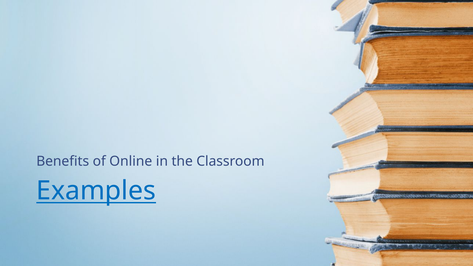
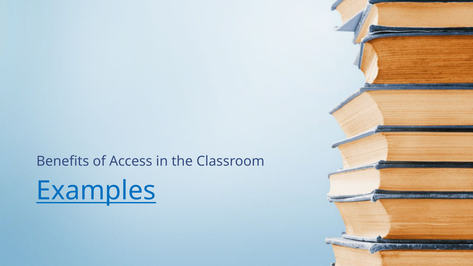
Online: Online -> Access
